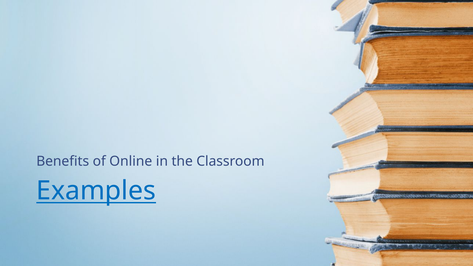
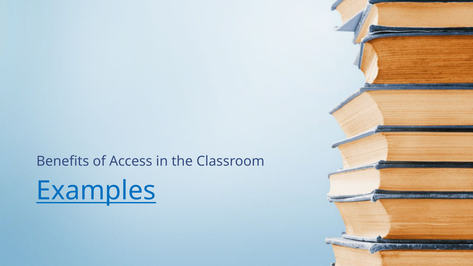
Online: Online -> Access
